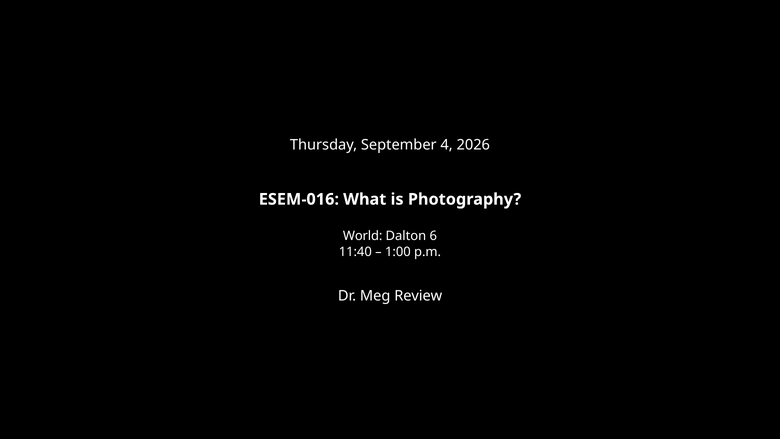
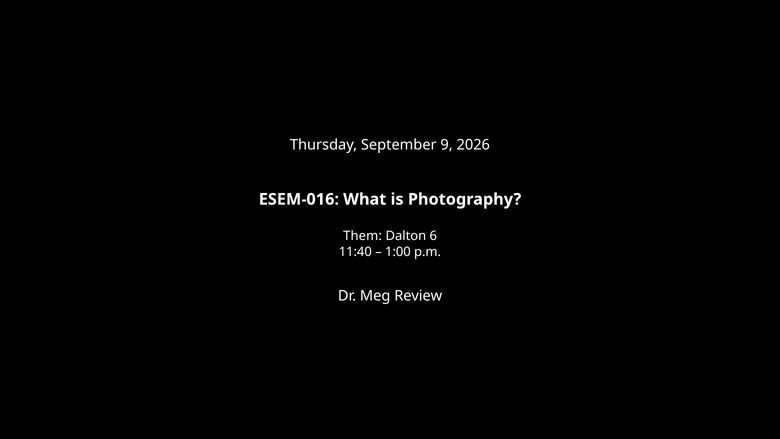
4: 4 -> 9
World: World -> Them
